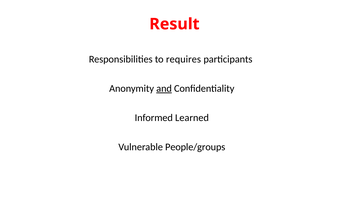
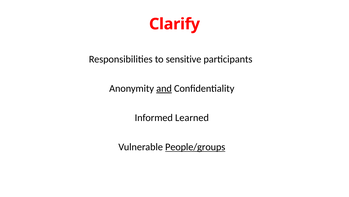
Result: Result -> Clarify
requires: requires -> sensitive
People/groups underline: none -> present
